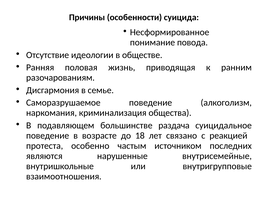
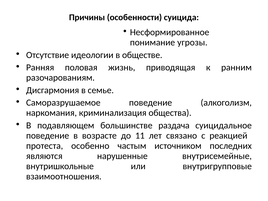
повода: повода -> угрозы
18: 18 -> 11
